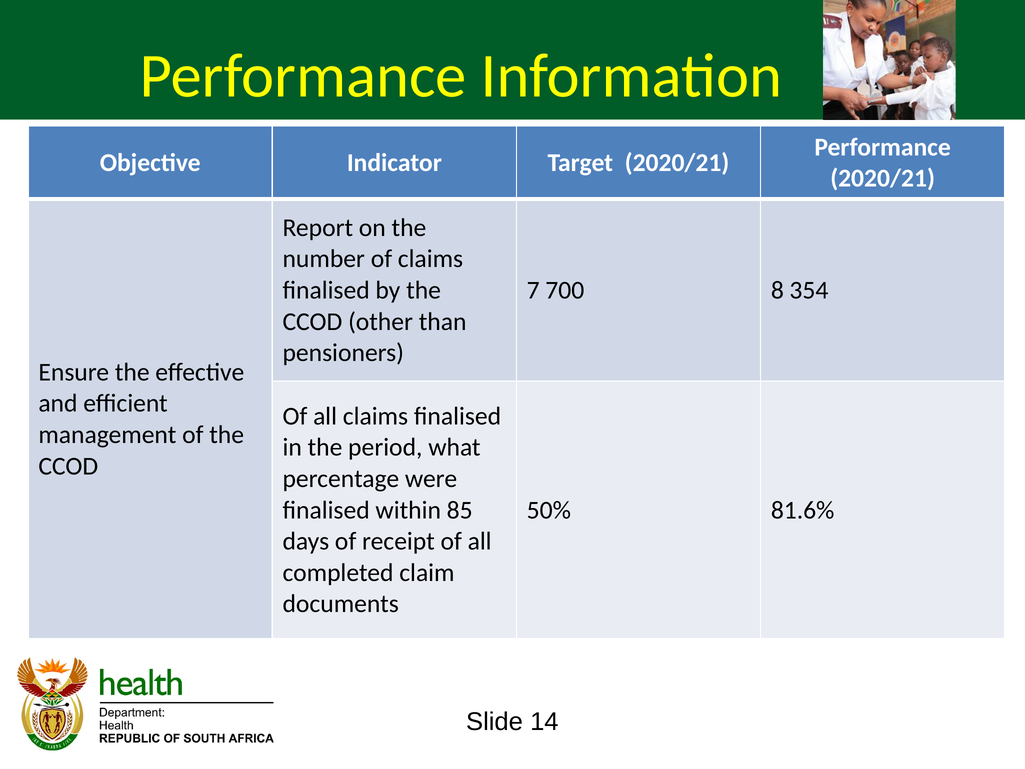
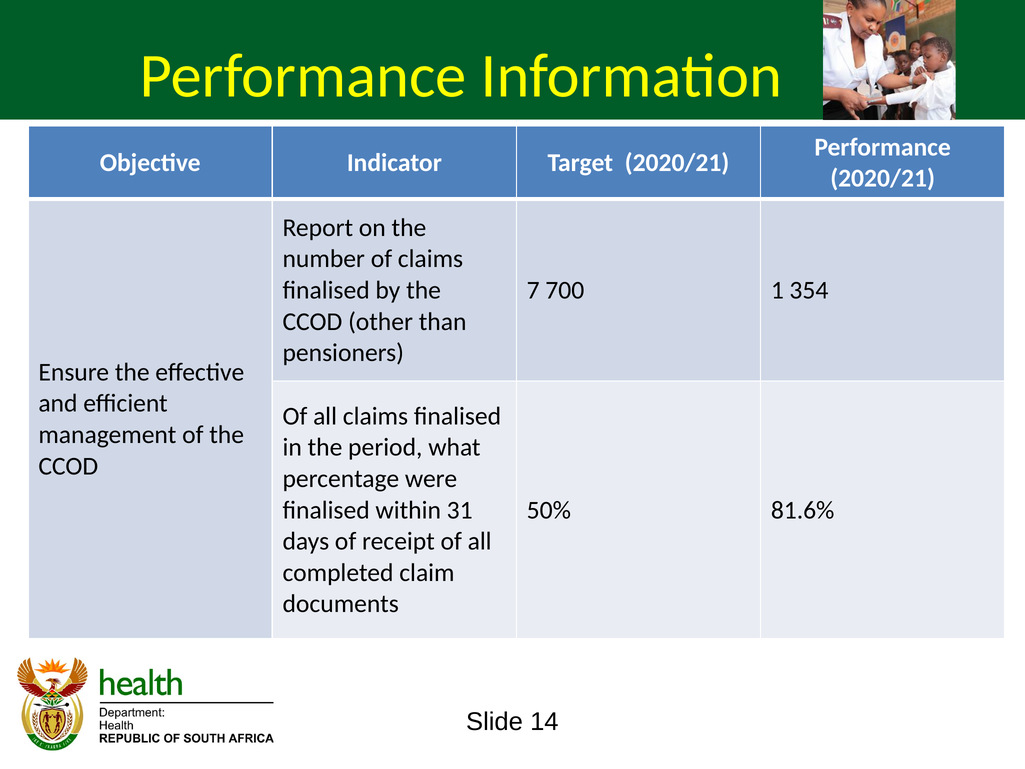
8: 8 -> 1
85: 85 -> 31
